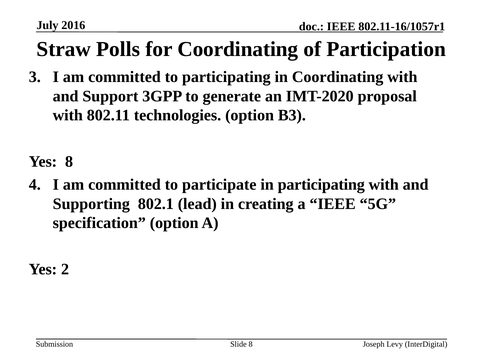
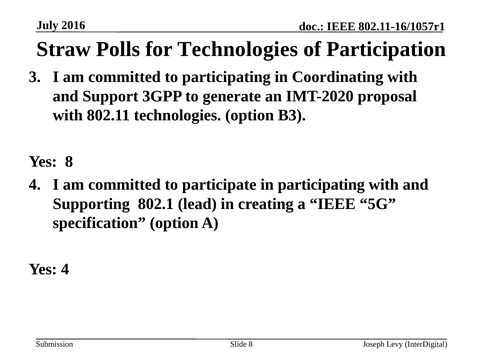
for Coordinating: Coordinating -> Technologies
Yes 2: 2 -> 4
